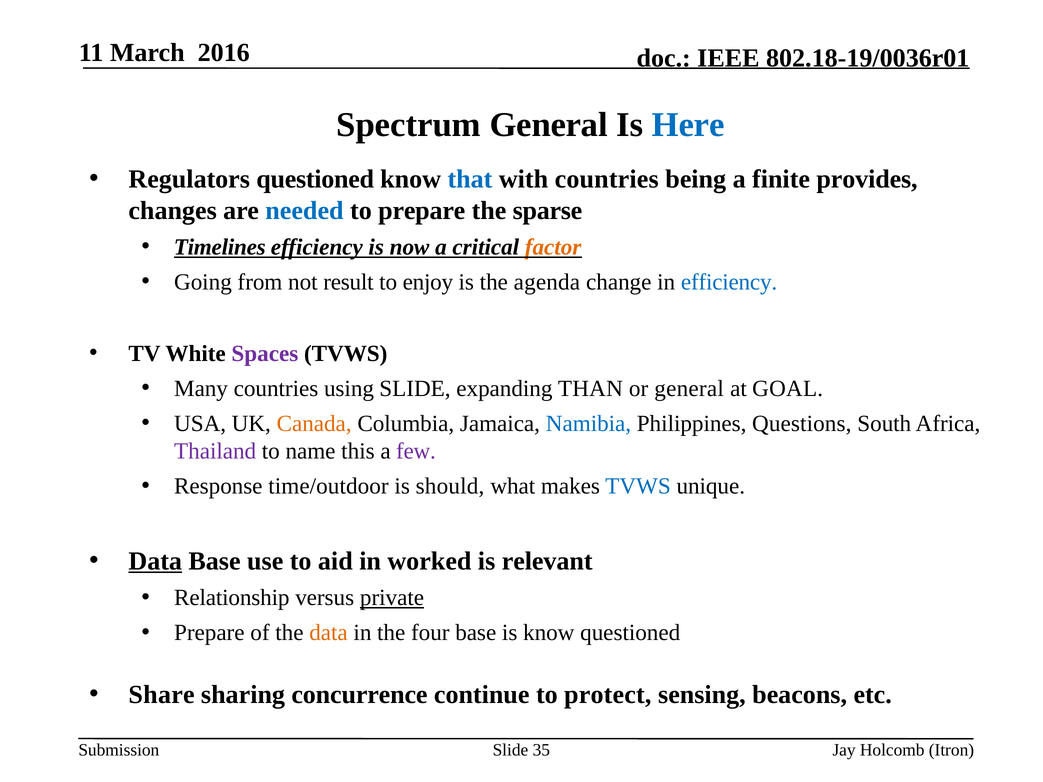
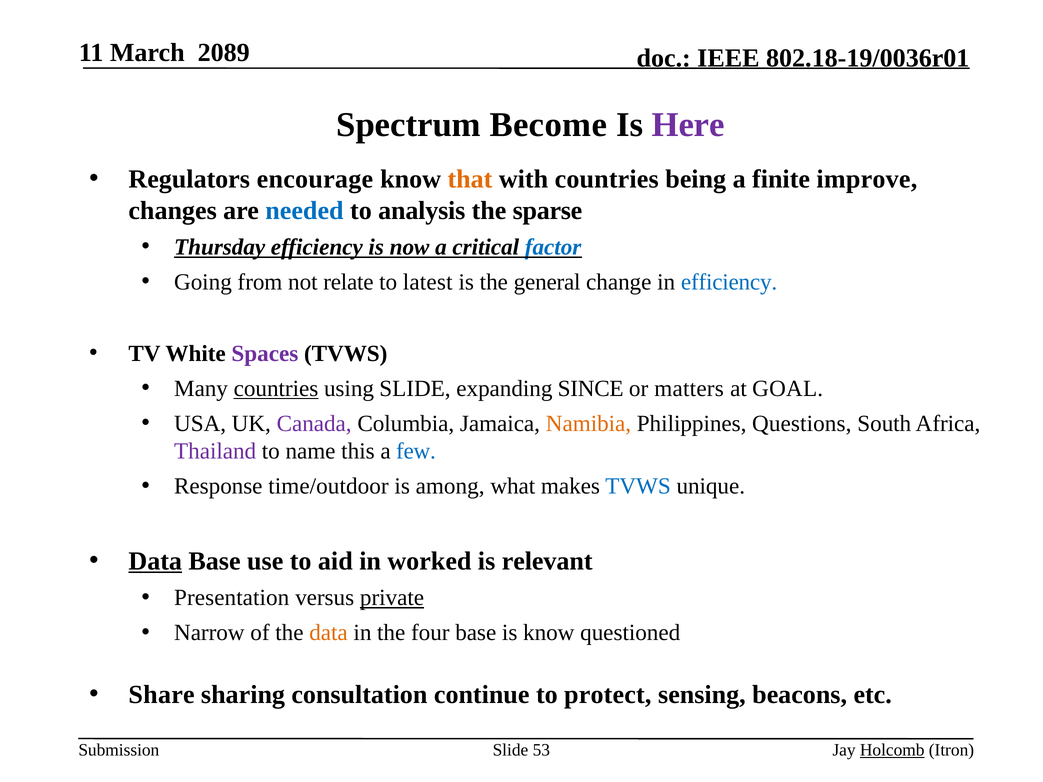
2016: 2016 -> 2089
Spectrum General: General -> Become
Here colour: blue -> purple
Regulators questioned: questioned -> encourage
that colour: blue -> orange
provides: provides -> improve
to prepare: prepare -> analysis
Timelines: Timelines -> Thursday
factor colour: orange -> blue
result: result -> relate
enjoy: enjoy -> latest
agenda: agenda -> general
countries at (276, 389) underline: none -> present
THAN: THAN -> SINCE
or general: general -> matters
Canada colour: orange -> purple
Namibia colour: blue -> orange
few colour: purple -> blue
should: should -> among
Relationship: Relationship -> Presentation
Prepare at (209, 633): Prepare -> Narrow
concurrence: concurrence -> consultation
35: 35 -> 53
Holcomb underline: none -> present
